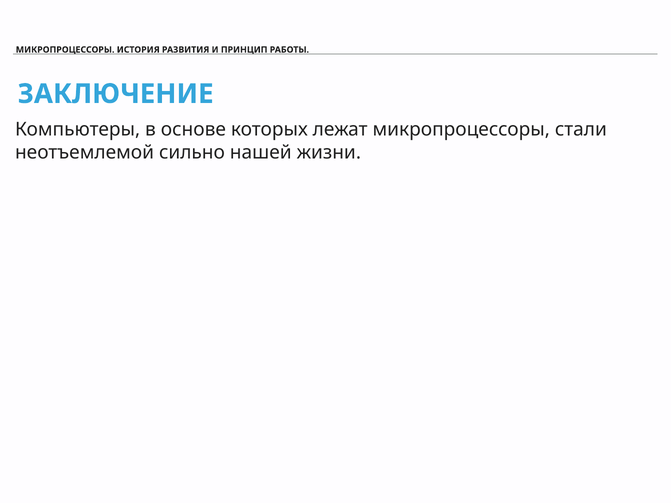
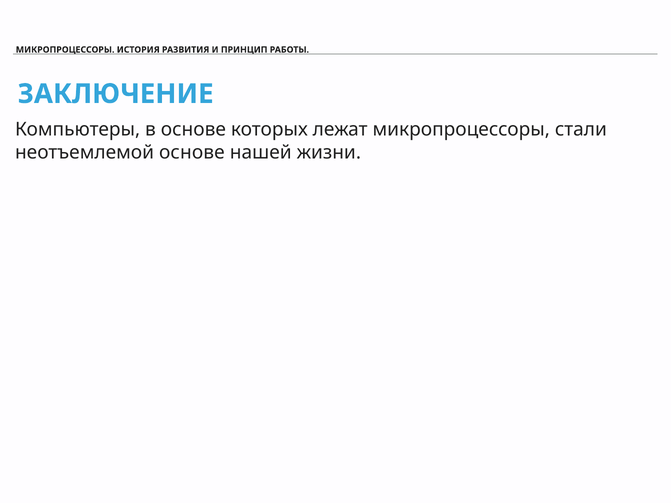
неотъемлемой сильно: сильно -> основе
